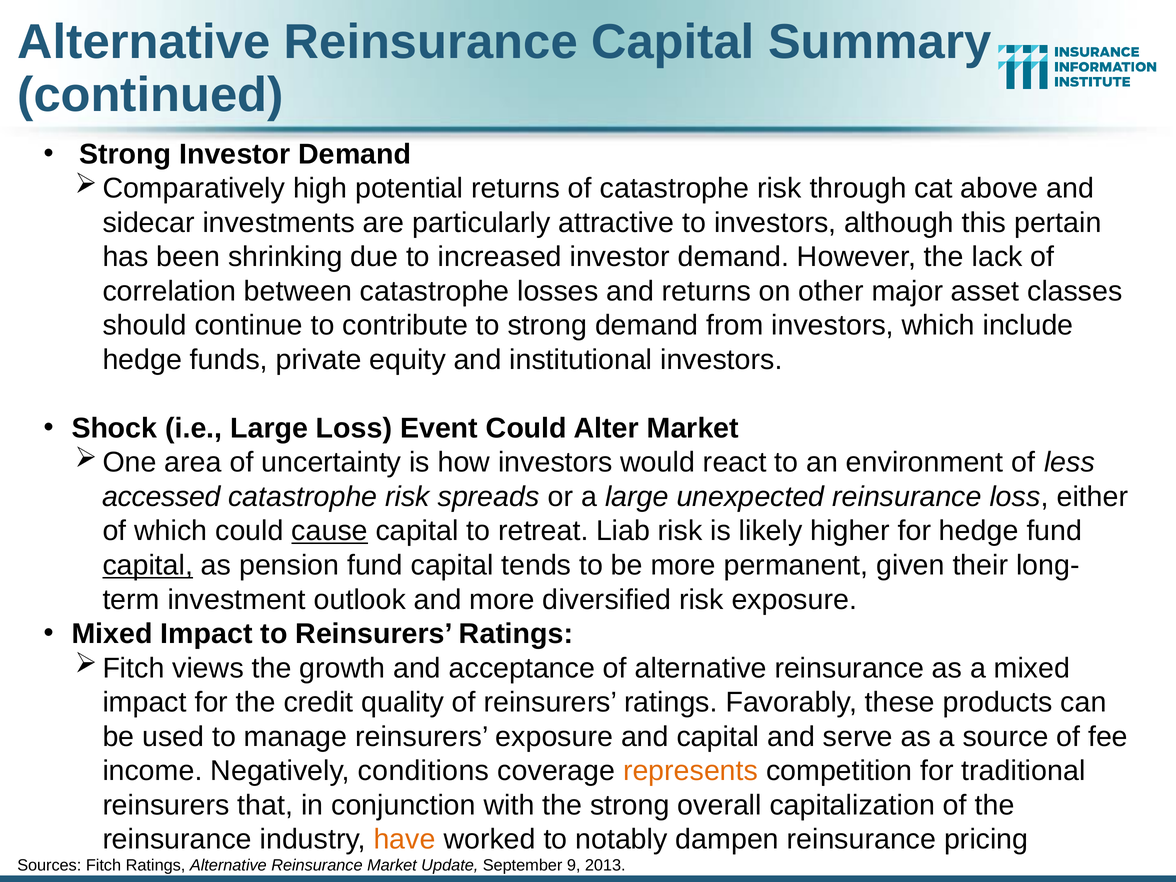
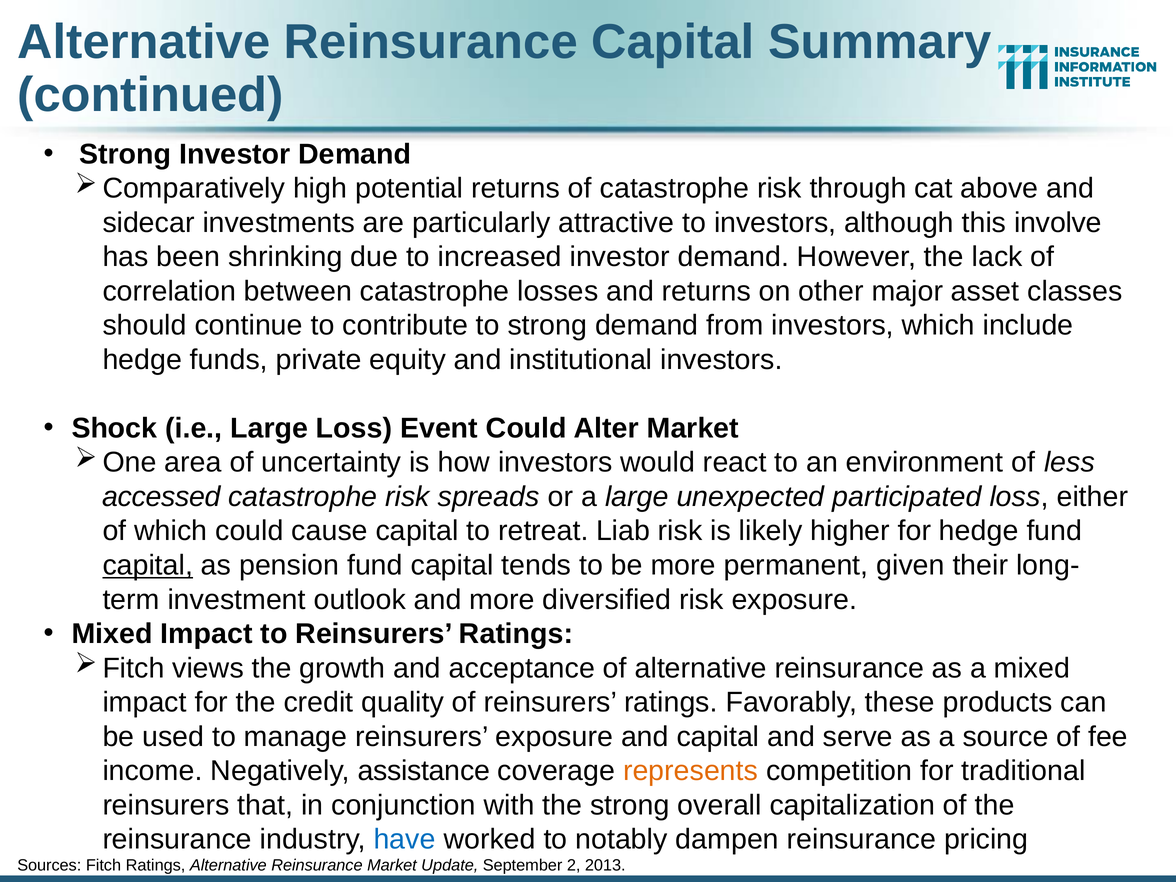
pertain: pertain -> involve
unexpected reinsurance: reinsurance -> participated
cause underline: present -> none
conditions: conditions -> assistance
have colour: orange -> blue
9: 9 -> 2
